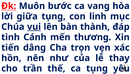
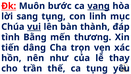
vang underline: none -> present
giữa: giữa -> sang
Cánh: Cánh -> Bằng
